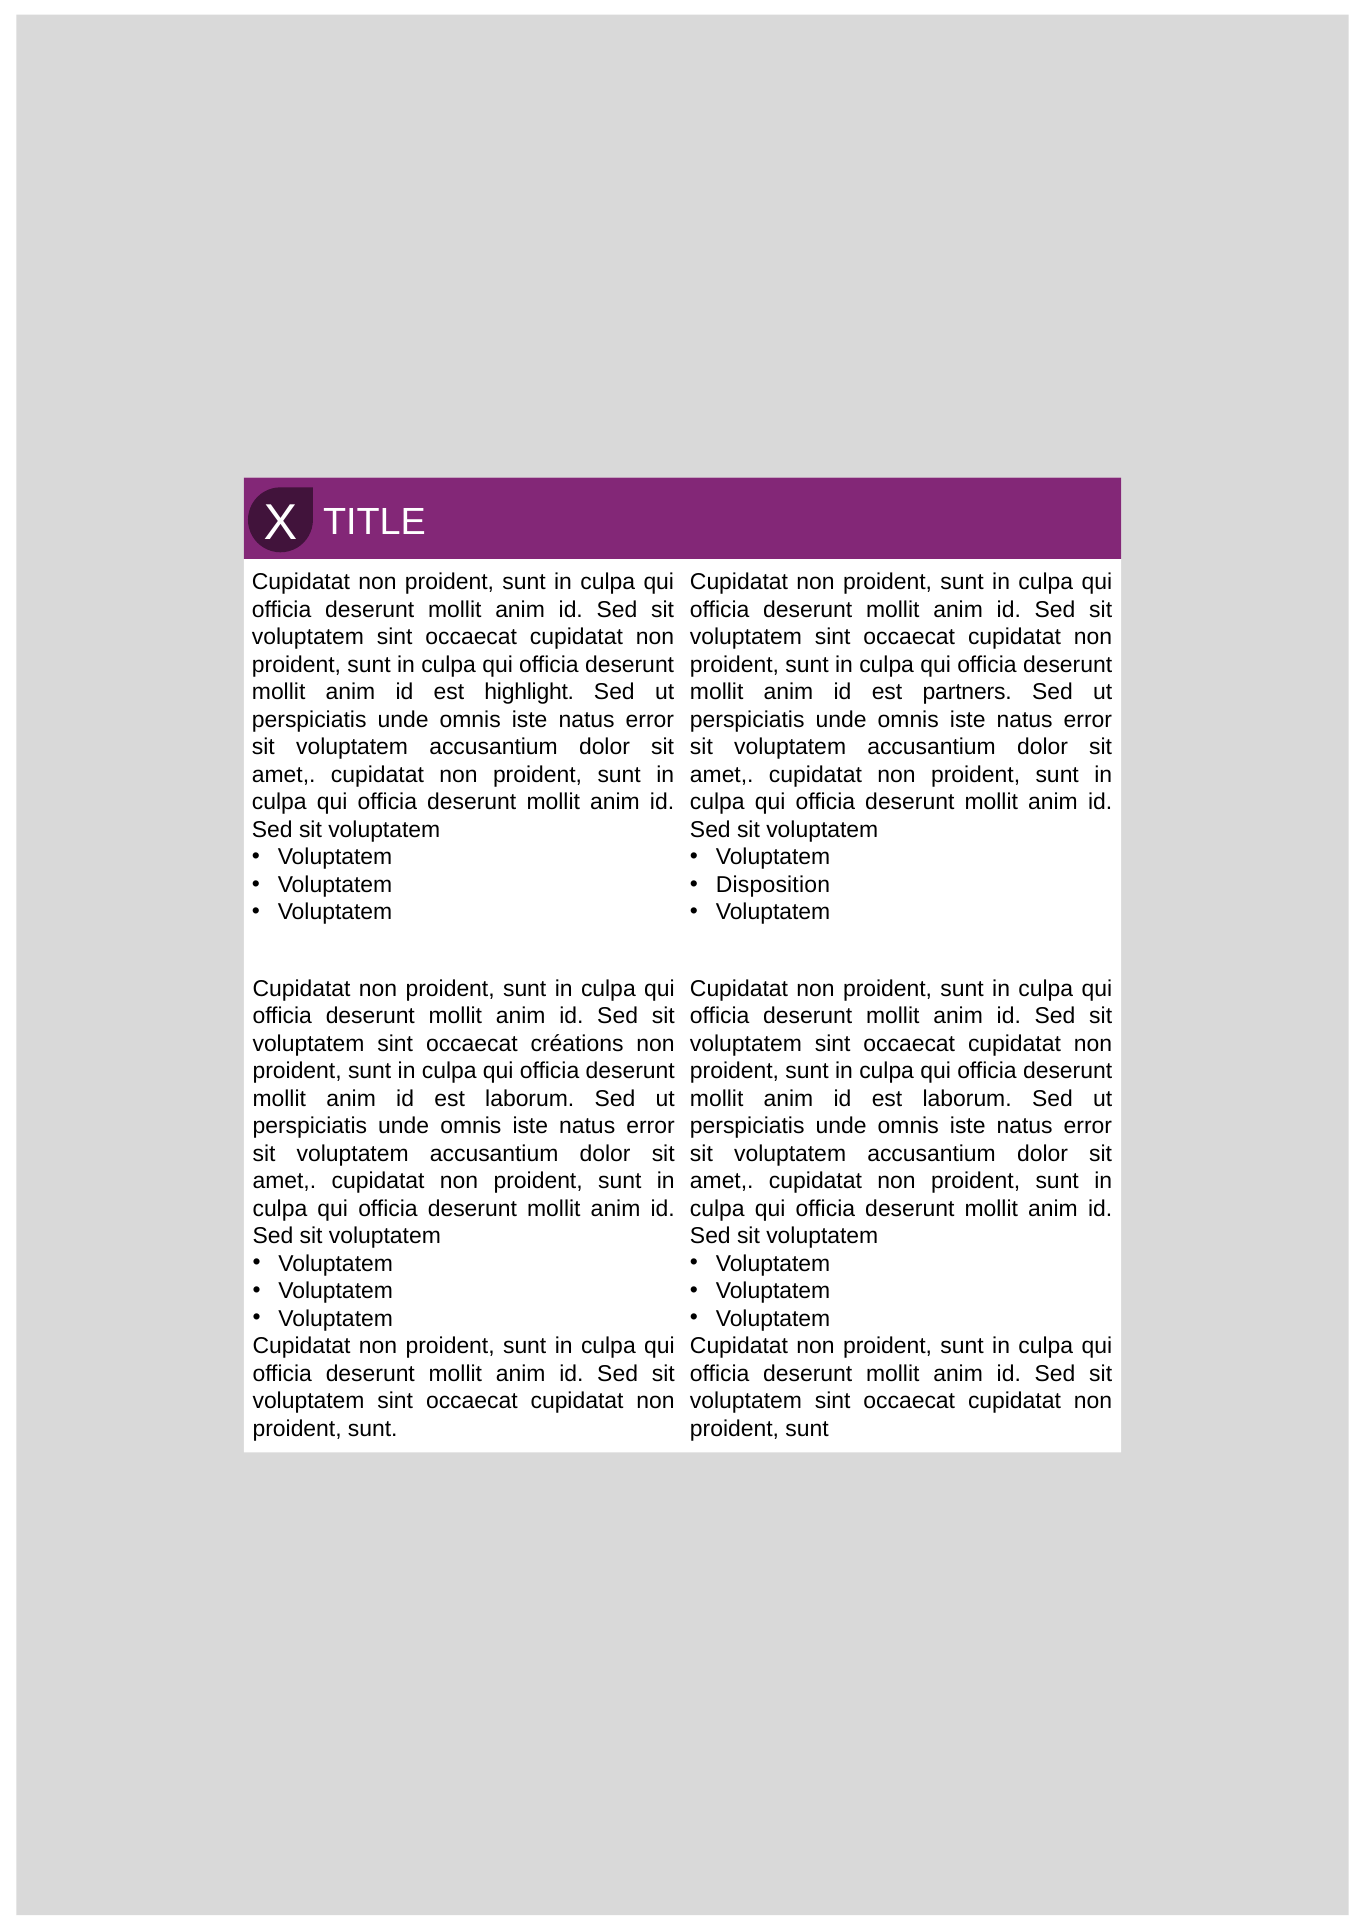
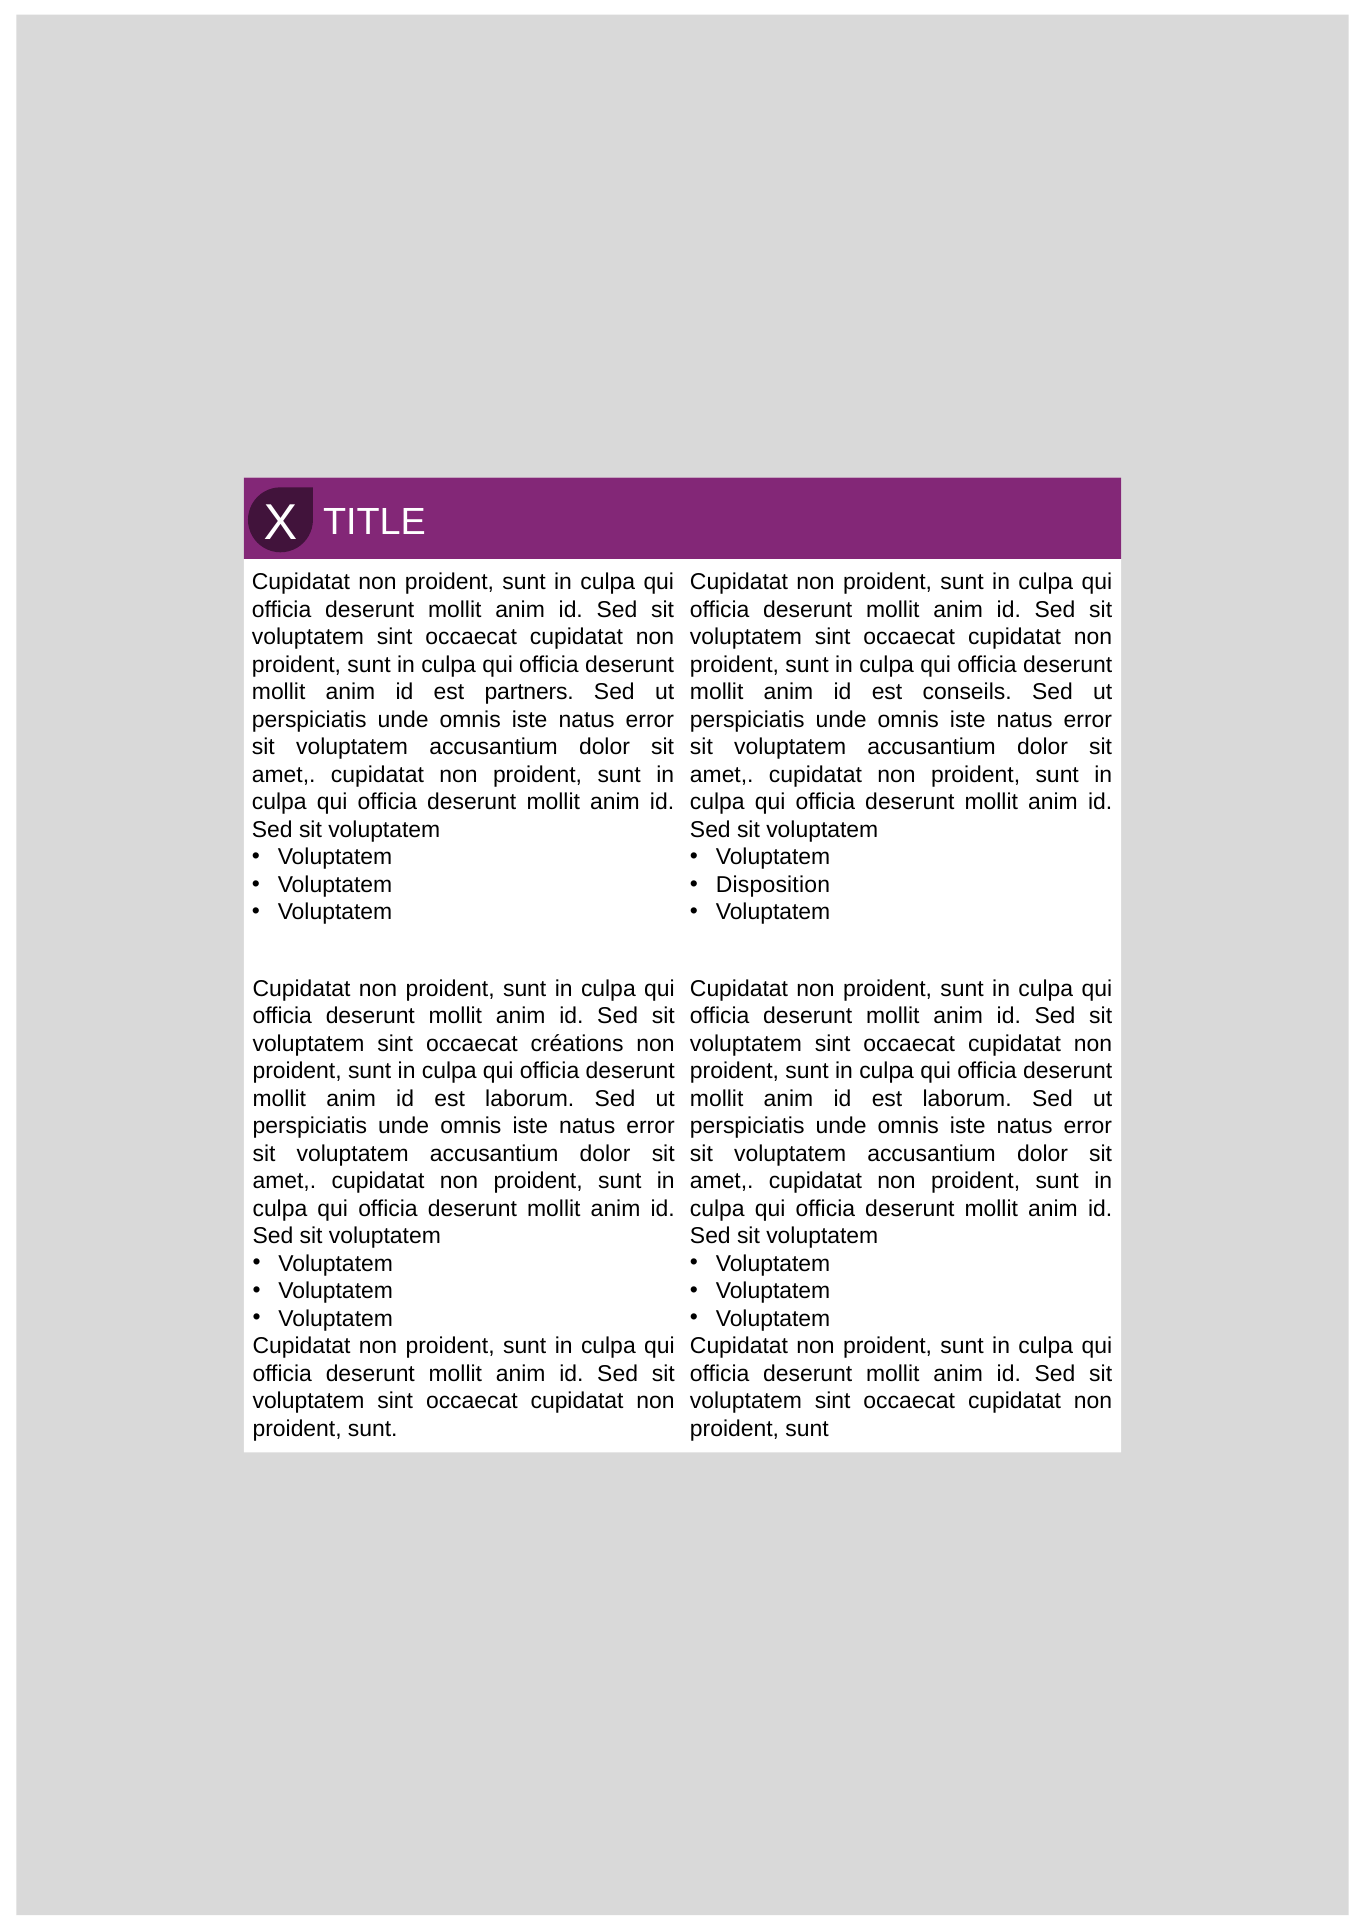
highlight: highlight -> partners
partners: partners -> conseils
